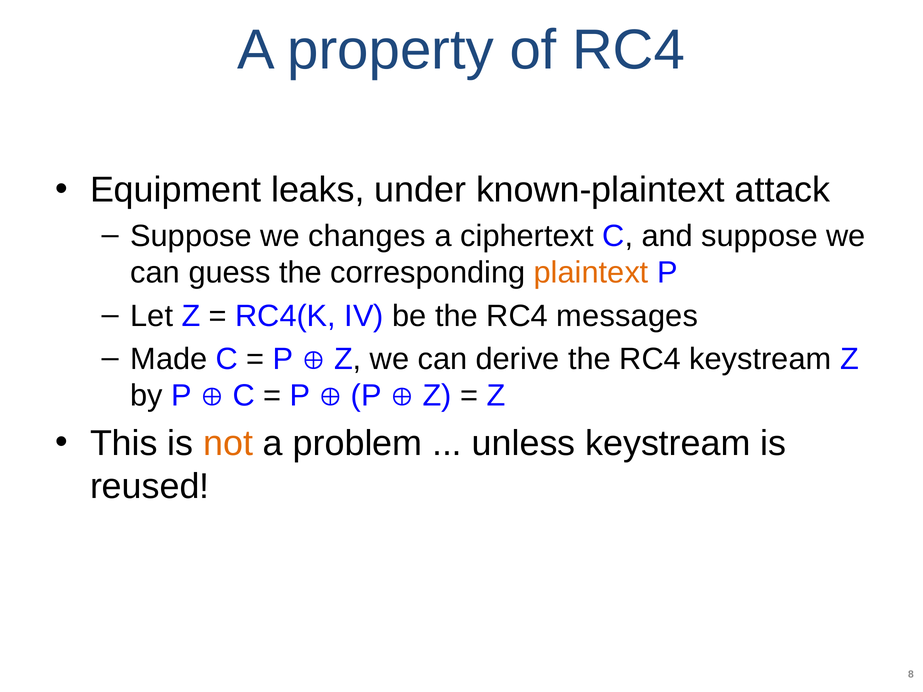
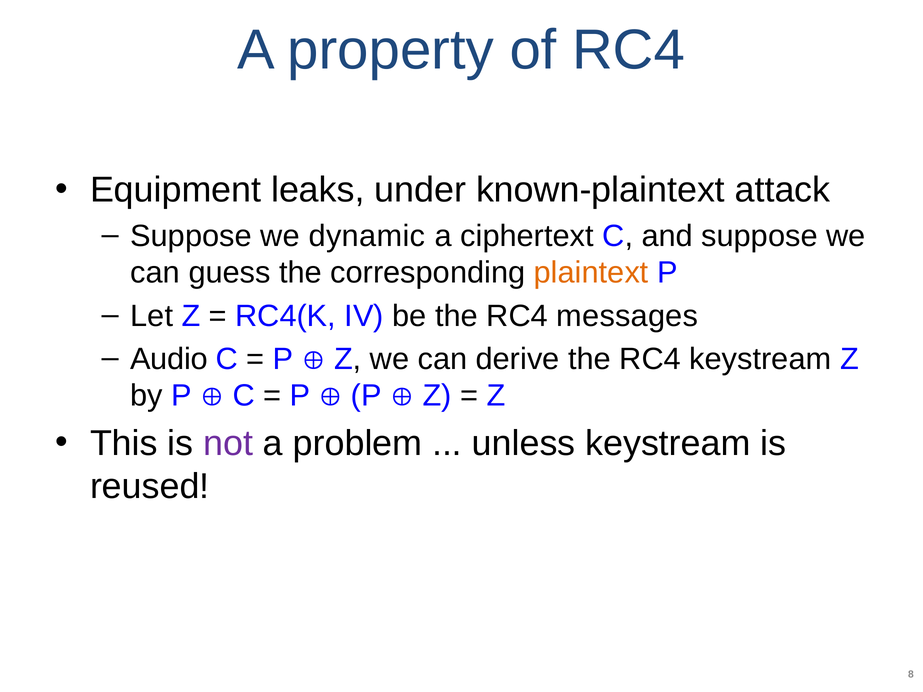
changes: changes -> dynamic
Made: Made -> Audio
not colour: orange -> purple
